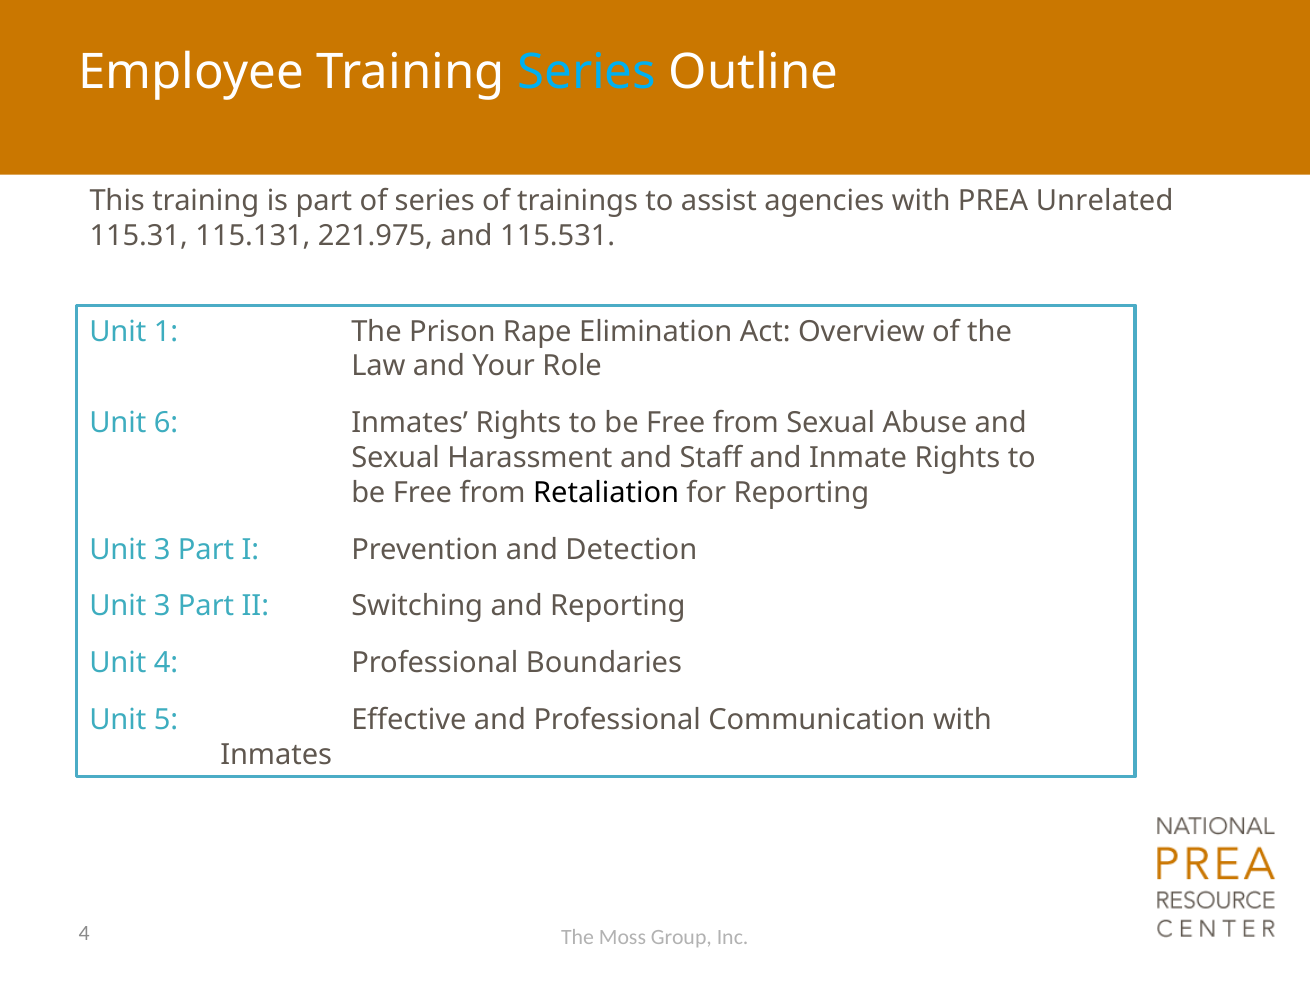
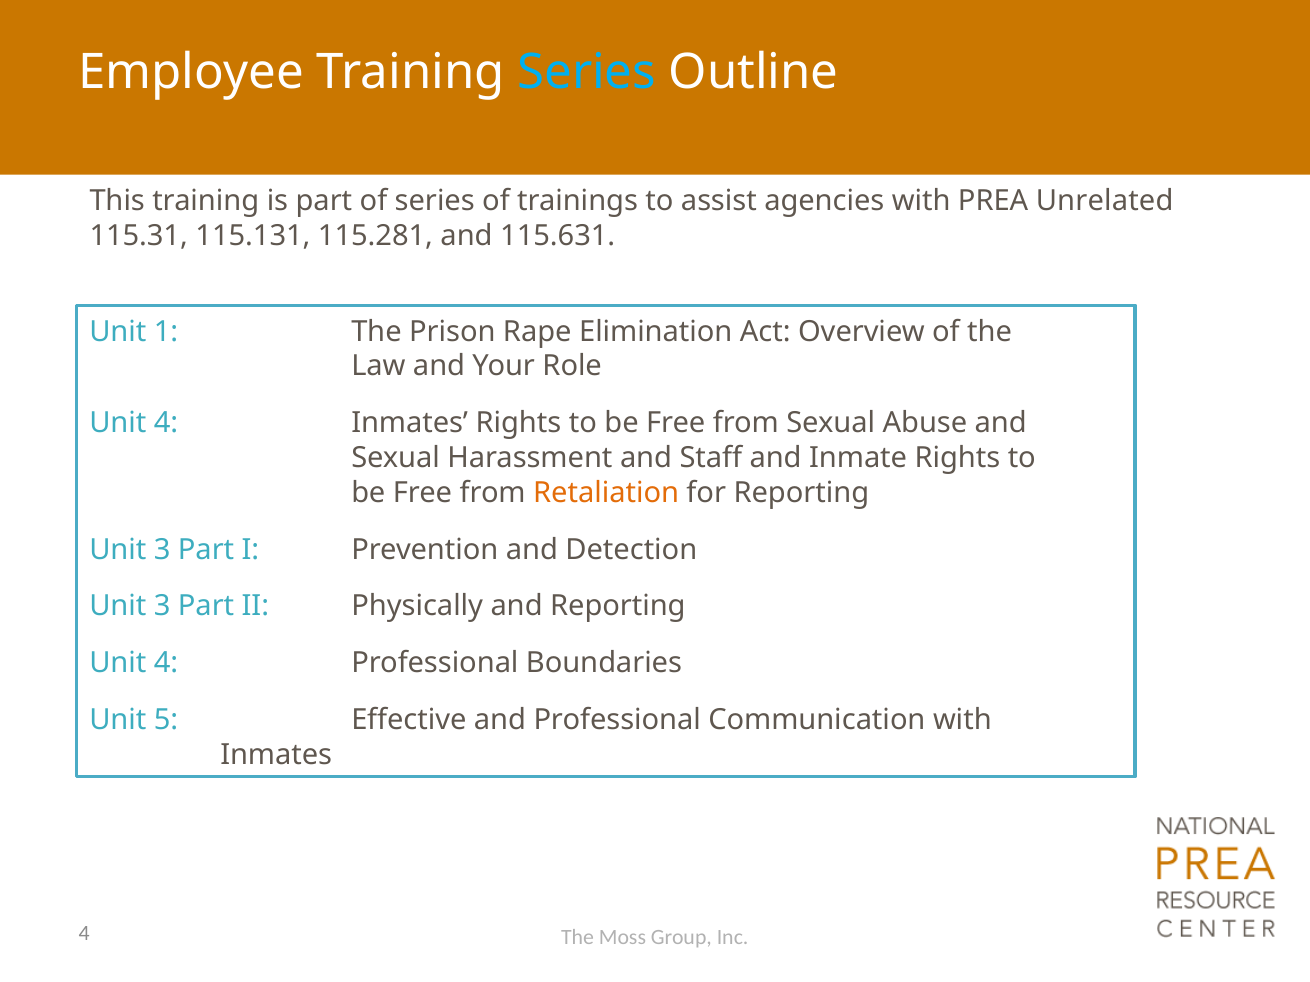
221.975: 221.975 -> 115.281
115.531: 115.531 -> 115.631
6 at (166, 423): 6 -> 4
Retaliation colour: black -> orange
Switching: Switching -> Physically
